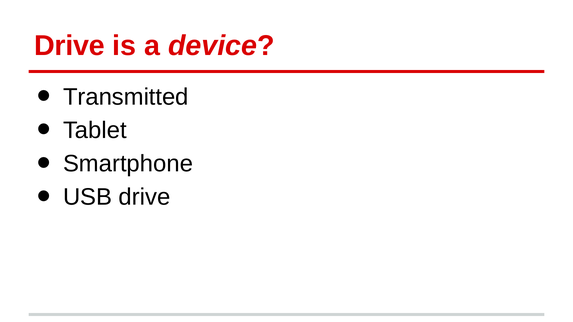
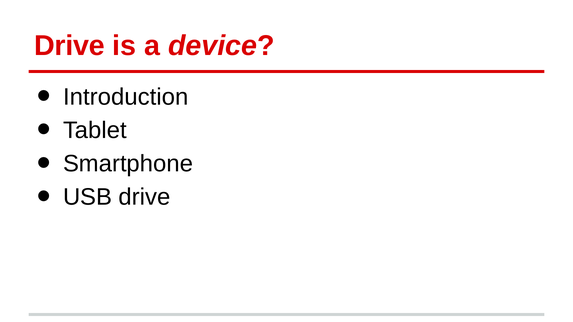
Transmitted: Transmitted -> Introduction
